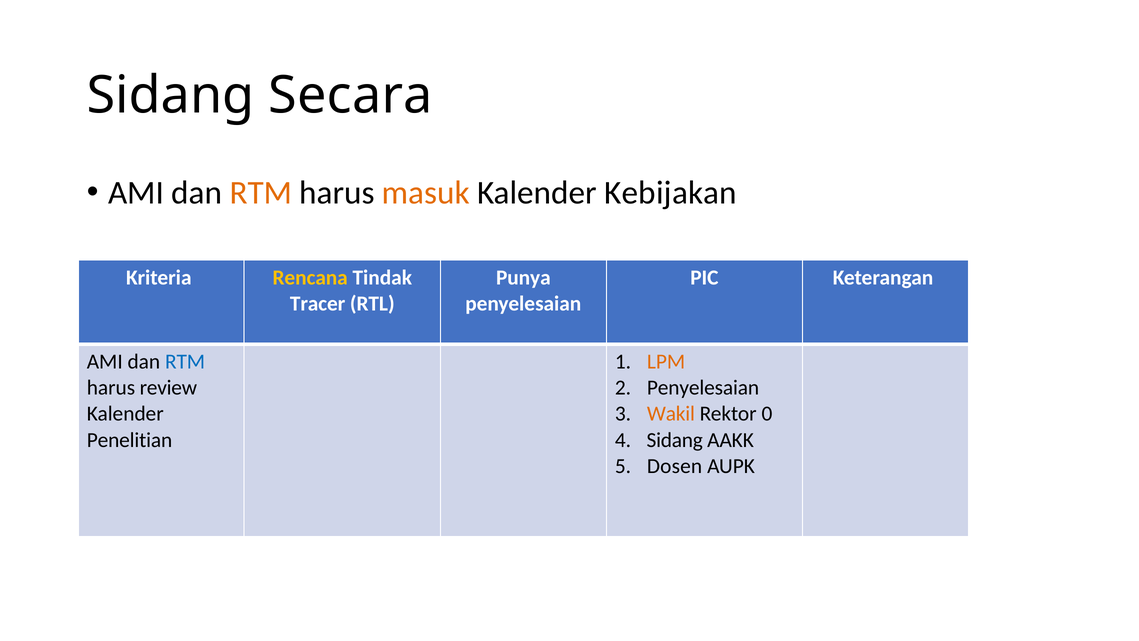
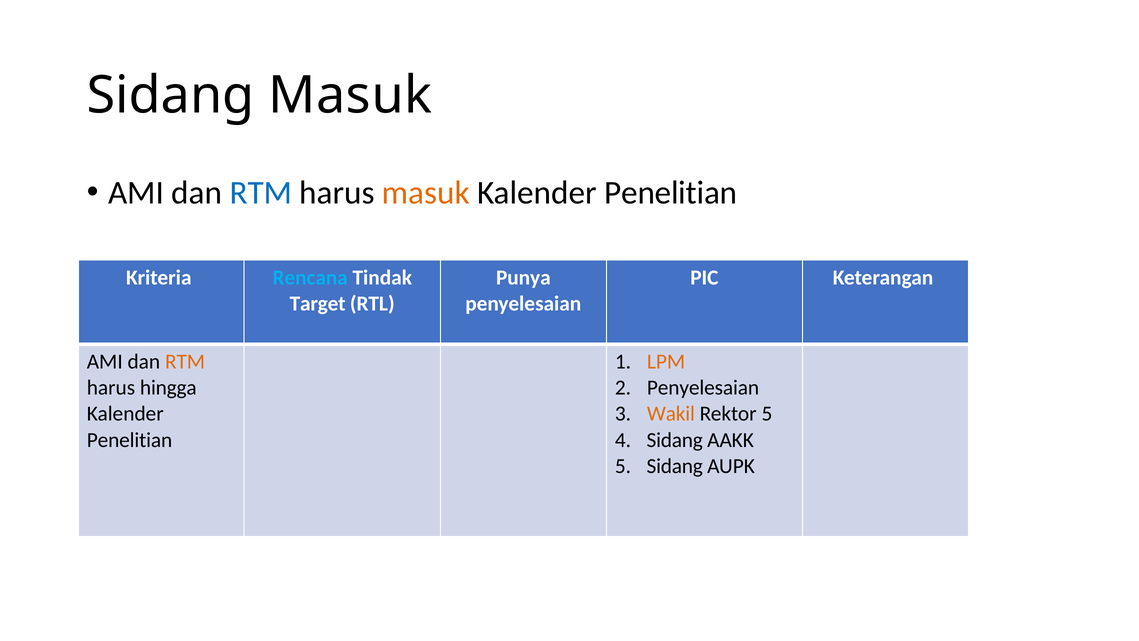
Sidang Secara: Secara -> Masuk
RTM at (261, 193) colour: orange -> blue
Kebijakan at (671, 193): Kebijakan -> Penelitian
Rencana colour: yellow -> light blue
Tracer: Tracer -> Target
RTM at (185, 362) colour: blue -> orange
review: review -> hingga
Rektor 0: 0 -> 5
Dosen at (675, 466): Dosen -> Sidang
